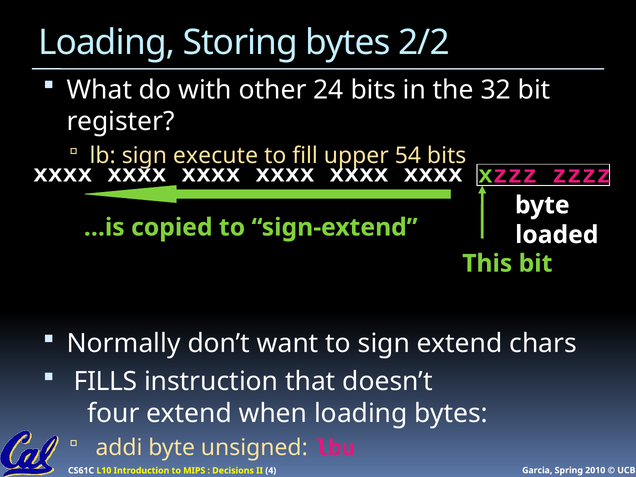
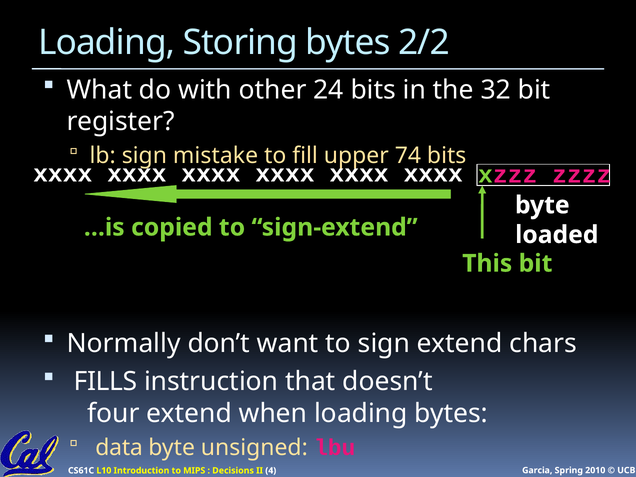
execute: execute -> mistake
54: 54 -> 74
addi: addi -> data
